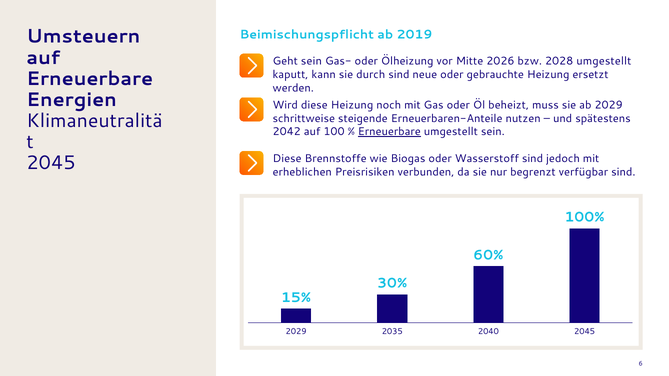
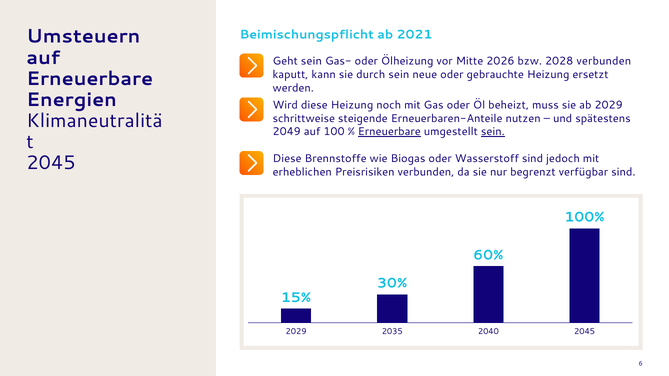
2019: 2019 -> 2021
2028 umgestellt: umgestellt -> verbunden
durch sind: sind -> sein
2042: 2042 -> 2049
sein at (493, 132) underline: none -> present
